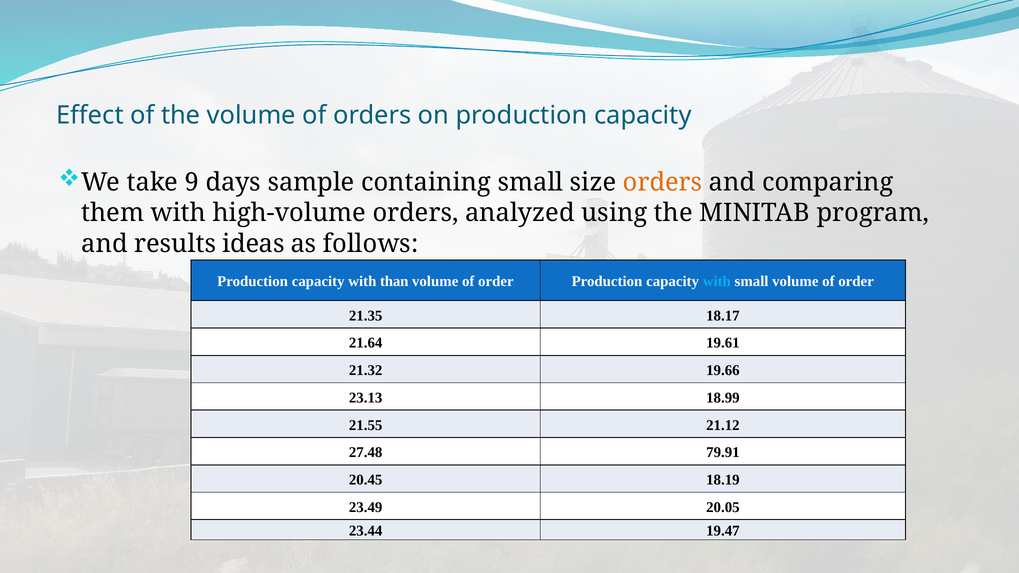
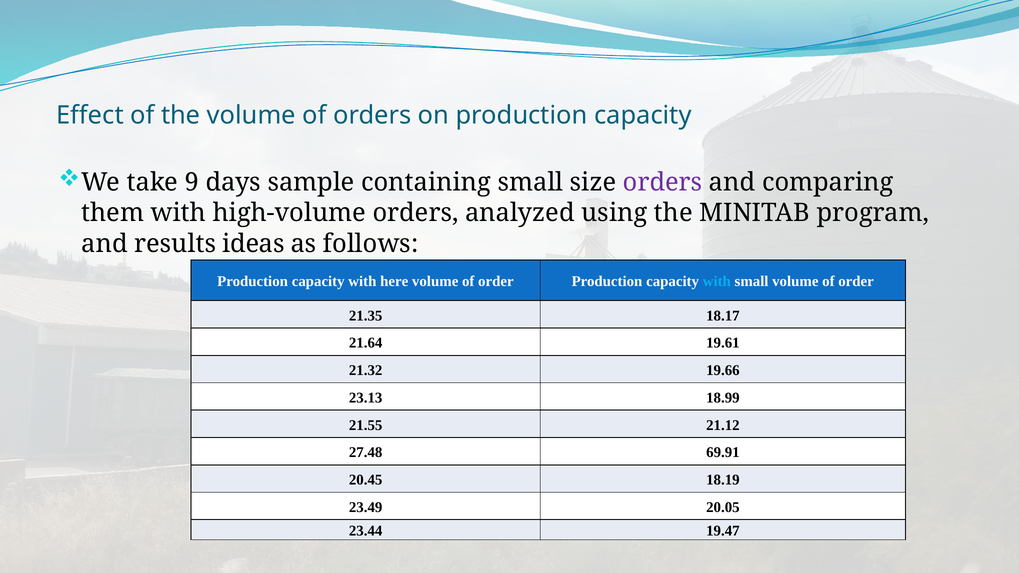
orders at (663, 183) colour: orange -> purple
than: than -> here
79.91: 79.91 -> 69.91
